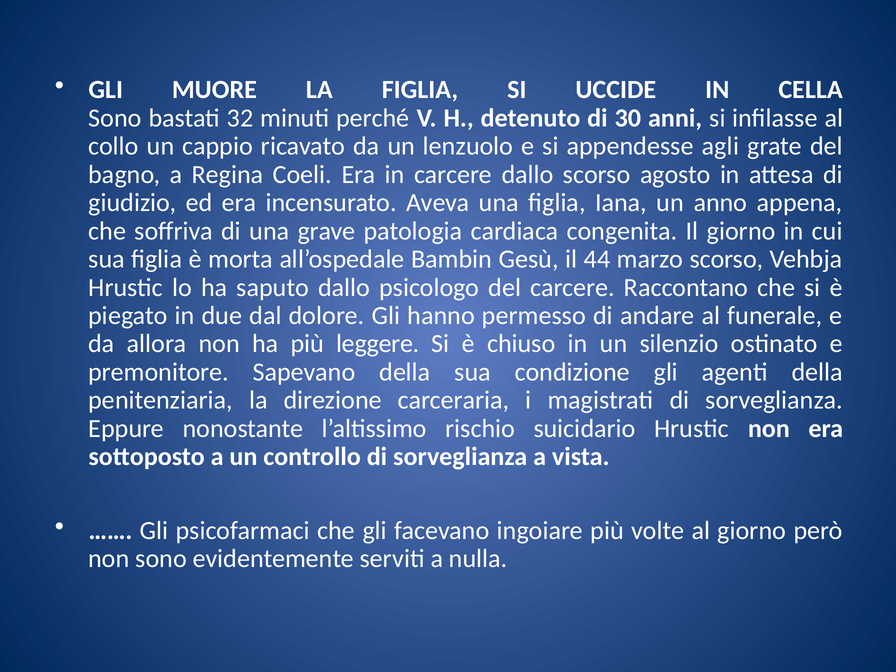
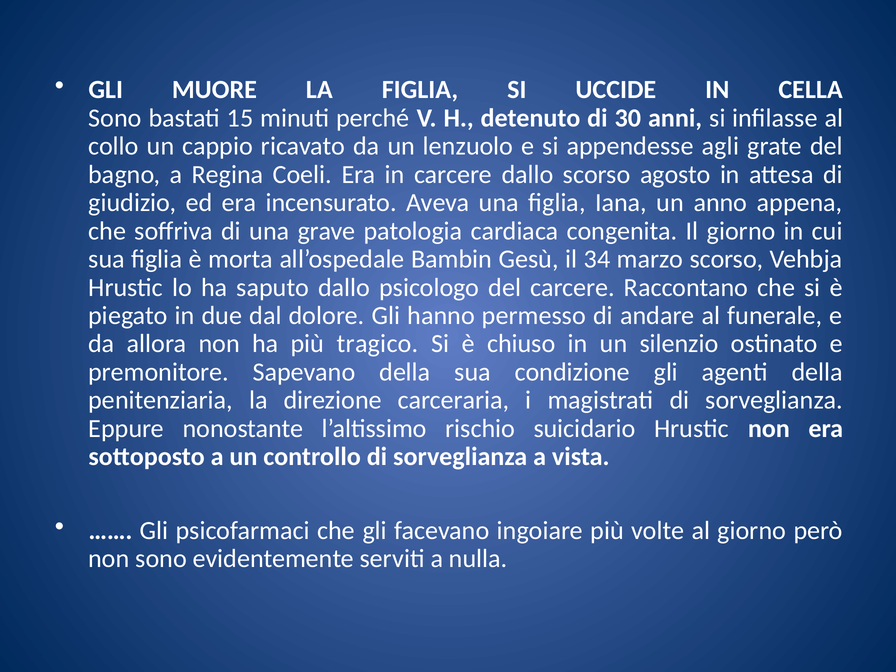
32: 32 -> 15
44: 44 -> 34
leggere: leggere -> tragico
